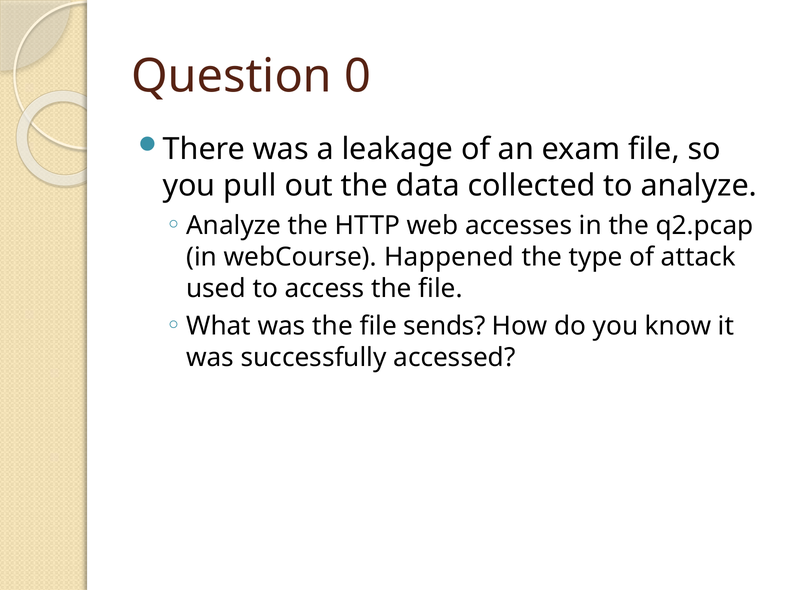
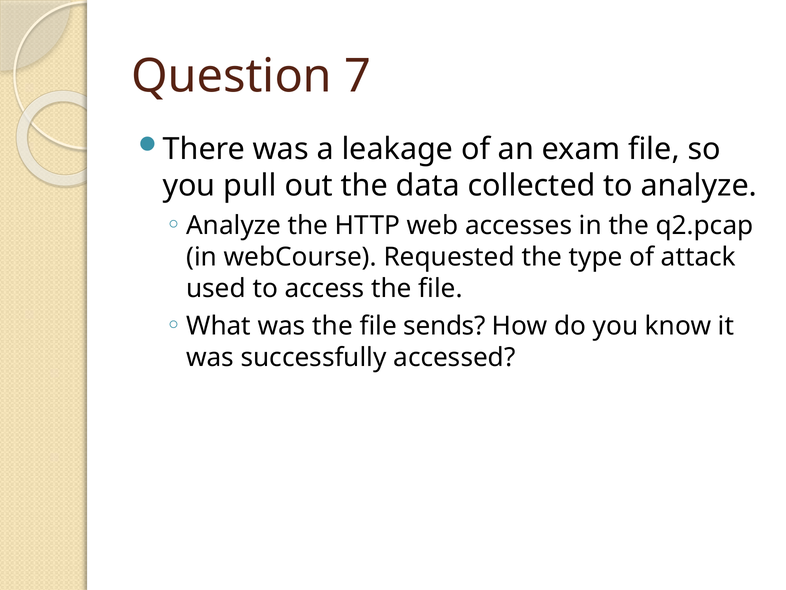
0: 0 -> 7
Happened: Happened -> Requested
